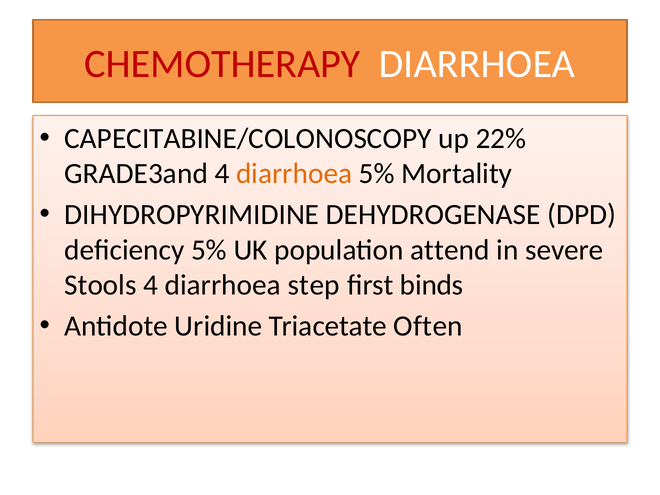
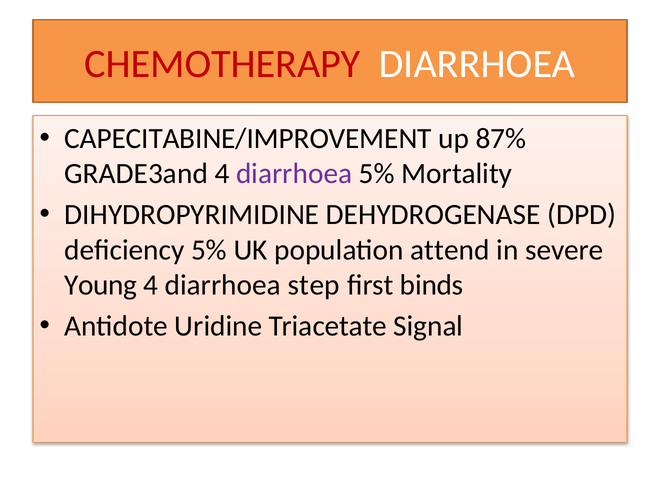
CAPECITABINE/COLONOSCOPY: CAPECITABINE/COLONOSCOPY -> CAPECITABINE/IMPROVEMENT
22%: 22% -> 87%
diarrhoea at (294, 174) colour: orange -> purple
Stools: Stools -> Young
Often: Often -> Signal
